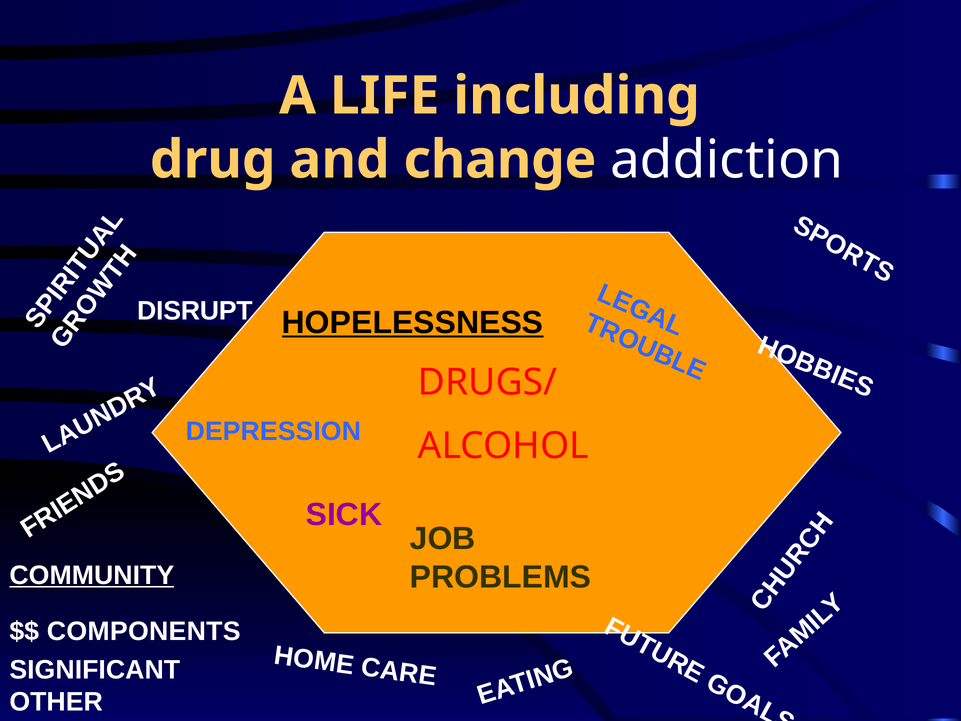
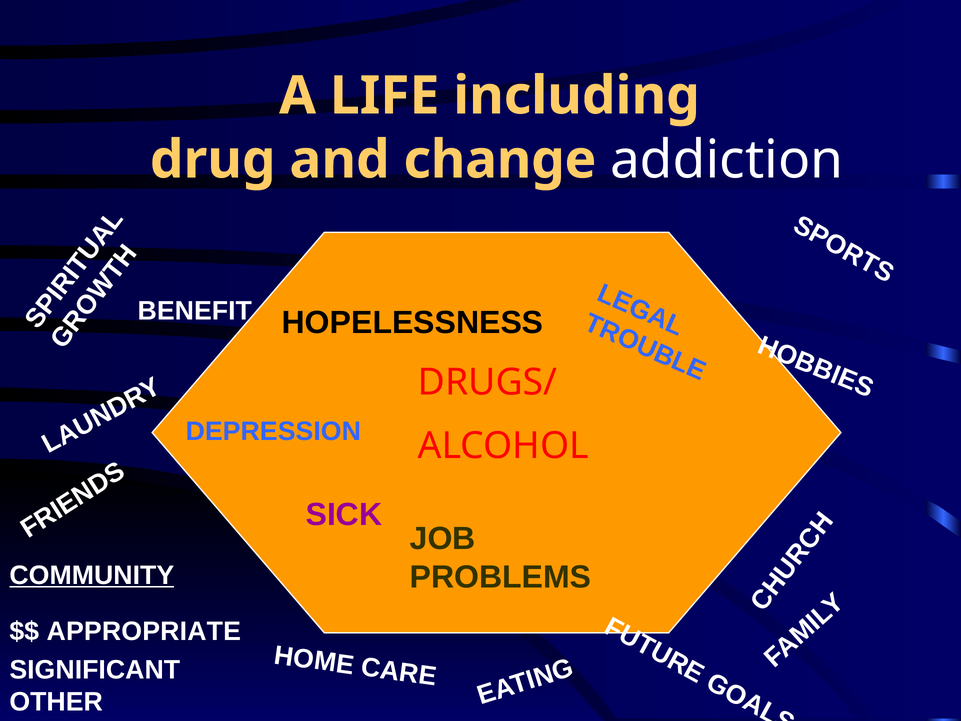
DISRUPT: DISRUPT -> BENEFIT
HOPELESSNESS underline: present -> none
COMPONENTS: COMPONENTS -> APPROPRIATE
